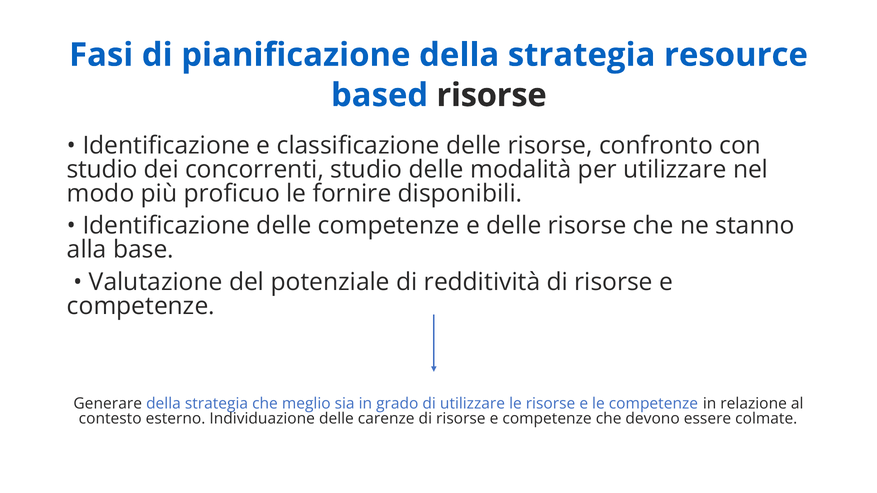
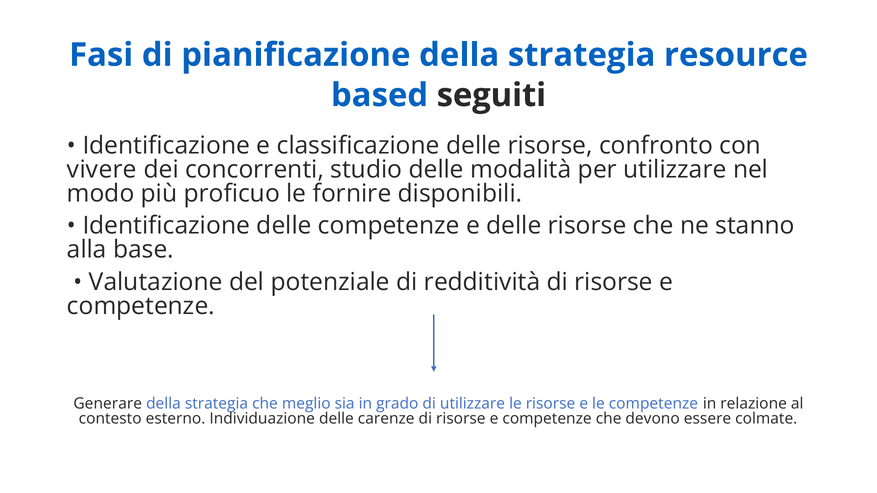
based risorse: risorse -> seguiti
studio at (102, 170): studio -> vivere
